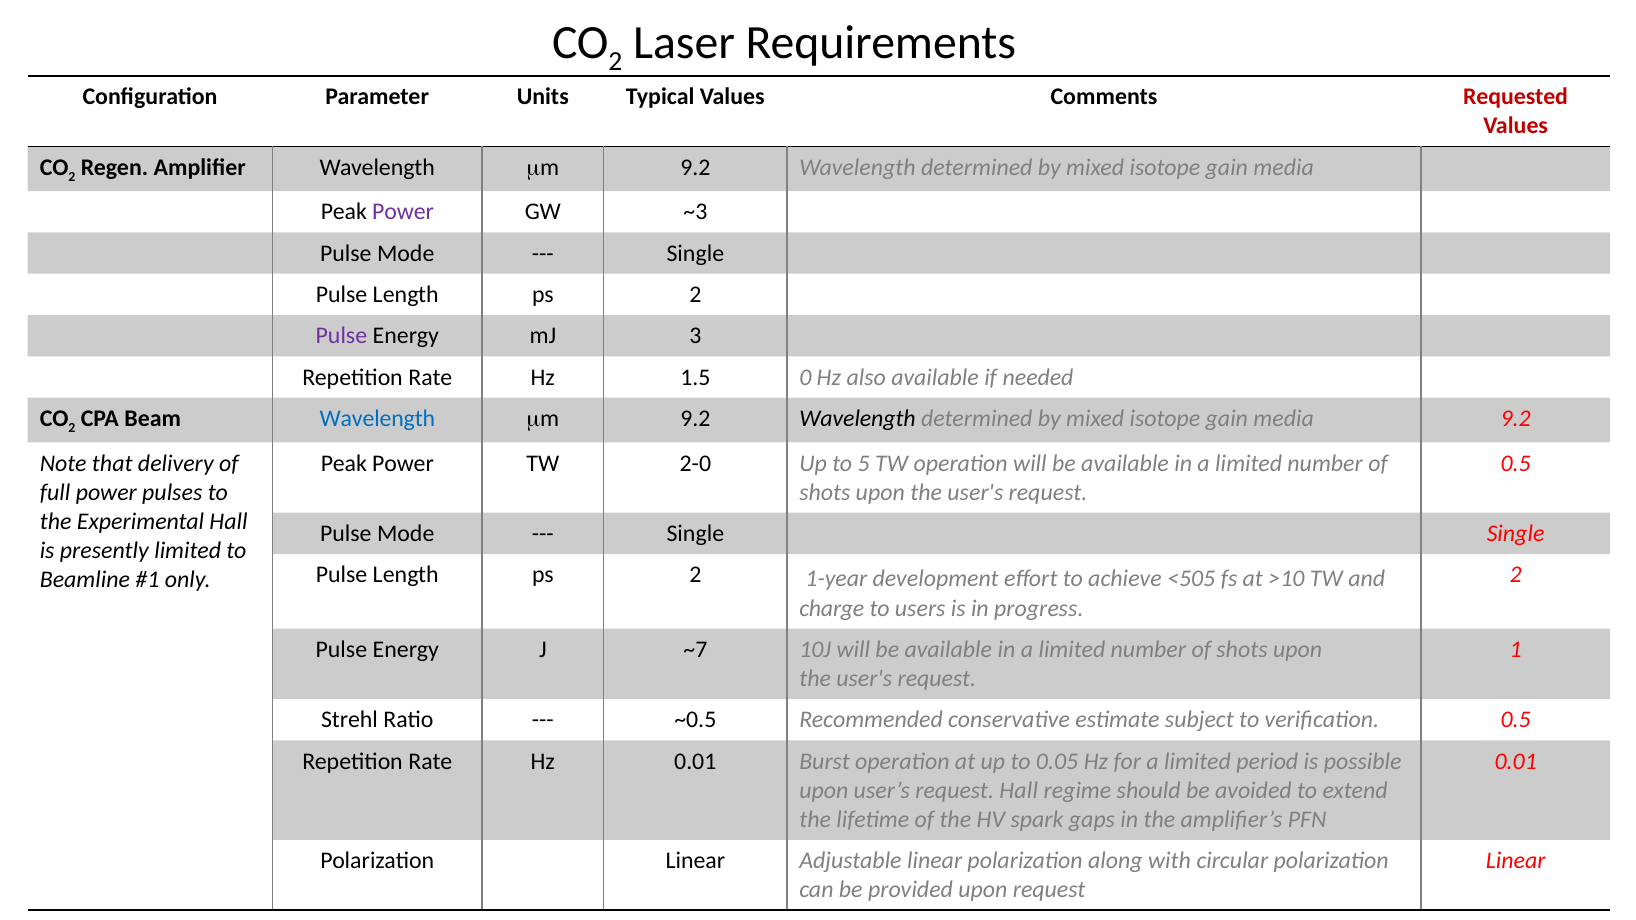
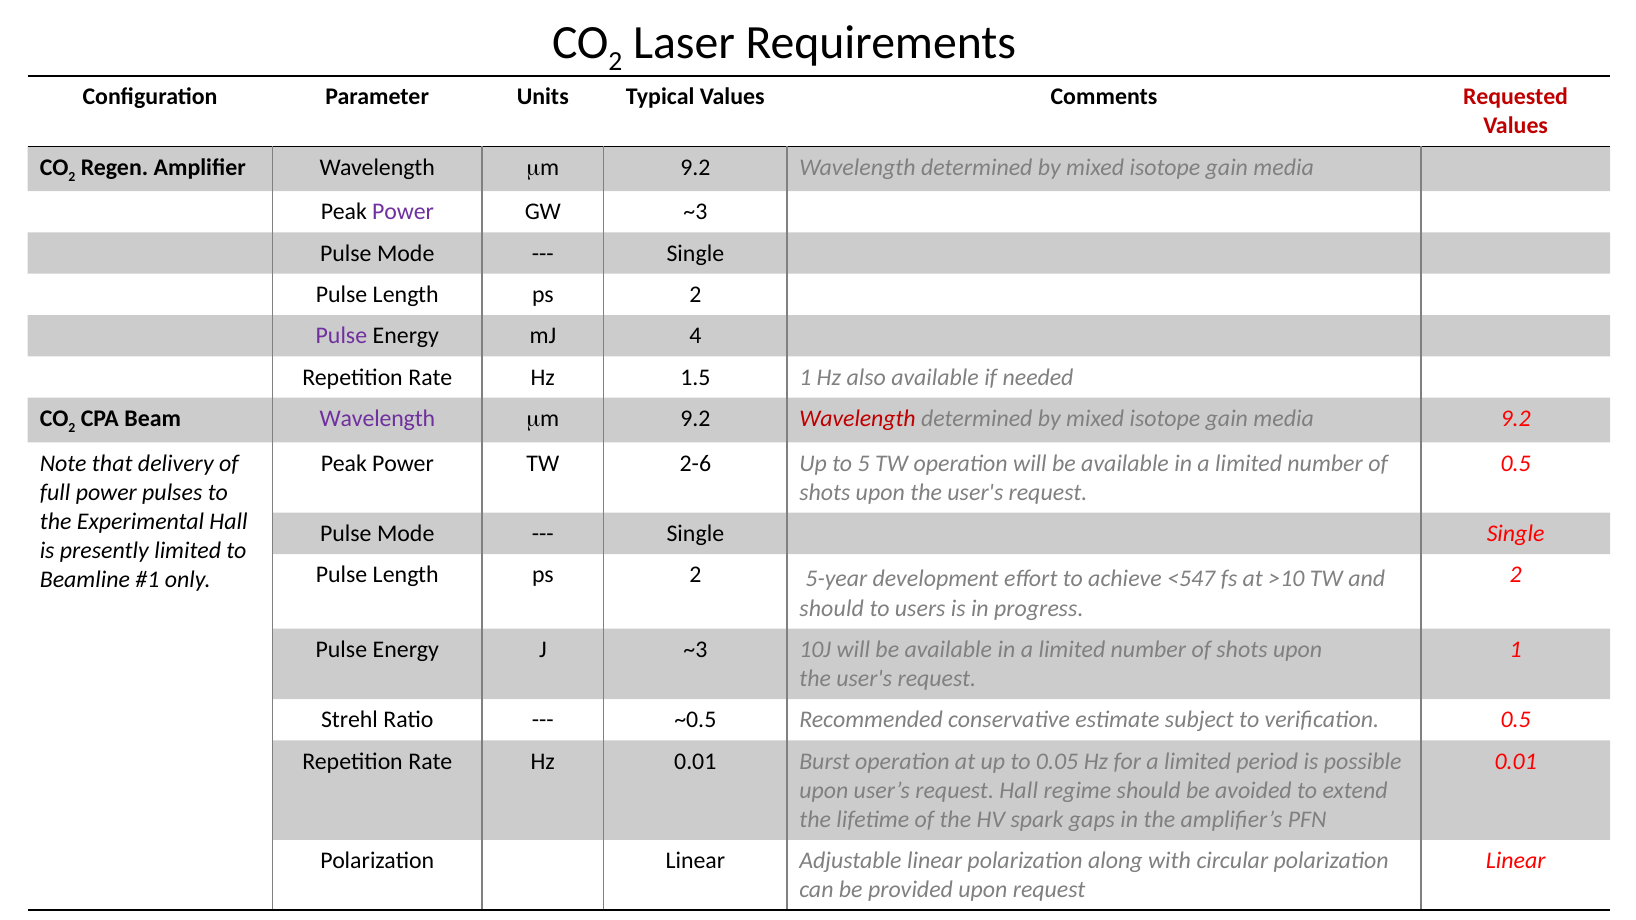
3: 3 -> 4
1.5 0: 0 -> 1
Wavelength at (377, 419) colour: blue -> purple
Wavelength at (858, 419) colour: black -> red
2-0: 2-0 -> 2-6
1-year: 1-year -> 5-year
<505: <505 -> <547
charge at (832, 608): charge -> should
J ~7: ~7 -> ~3
